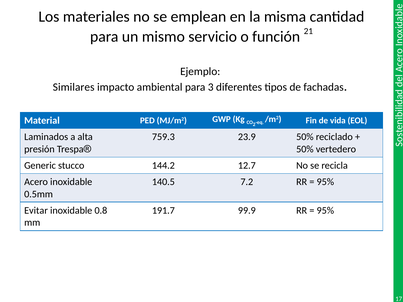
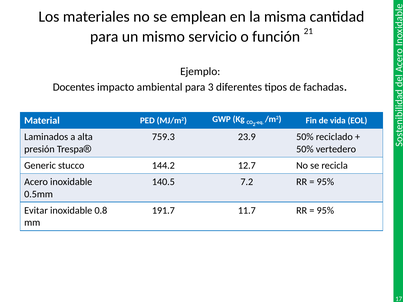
Similares: Similares -> Docentes
99.9: 99.9 -> 11.7
